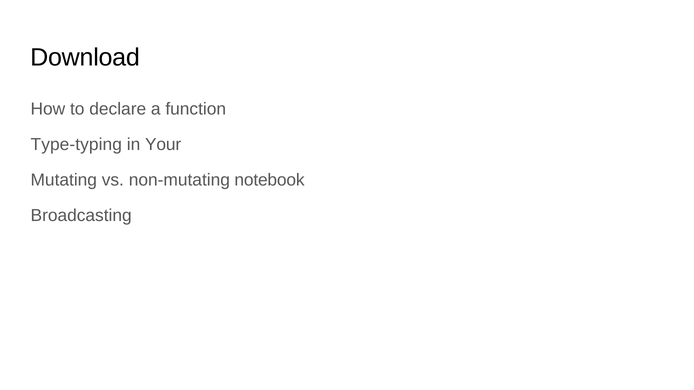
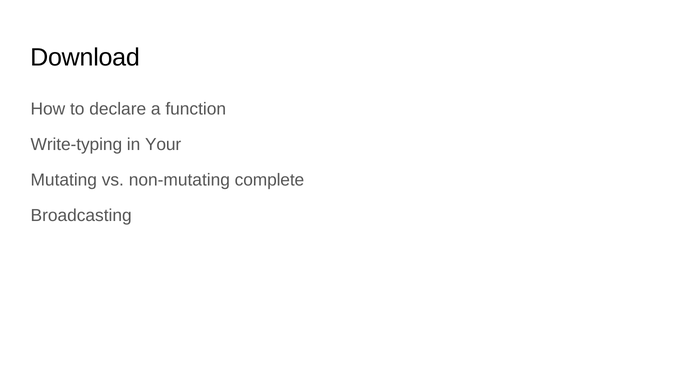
Type-typing: Type-typing -> Write-typing
notebook: notebook -> complete
